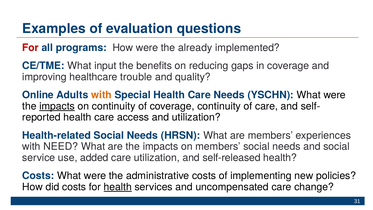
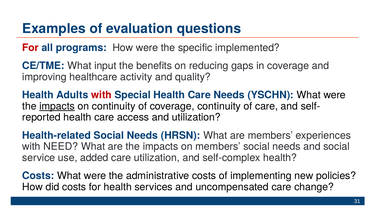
already: already -> specific
trouble: trouble -> activity
Online at (38, 95): Online -> Health
with at (101, 95) colour: orange -> red
self-released: self-released -> self-complex
health at (118, 187) underline: present -> none
